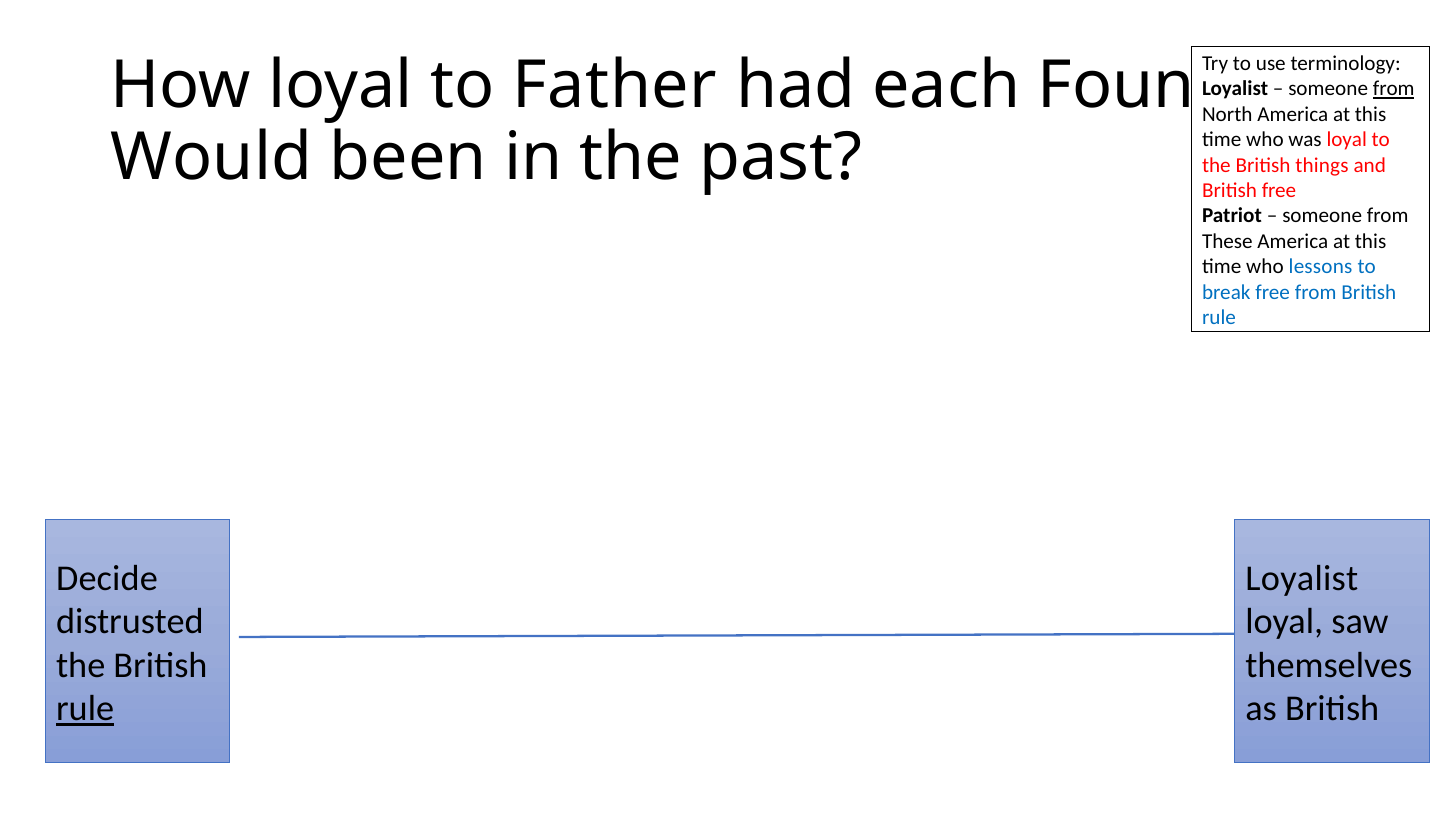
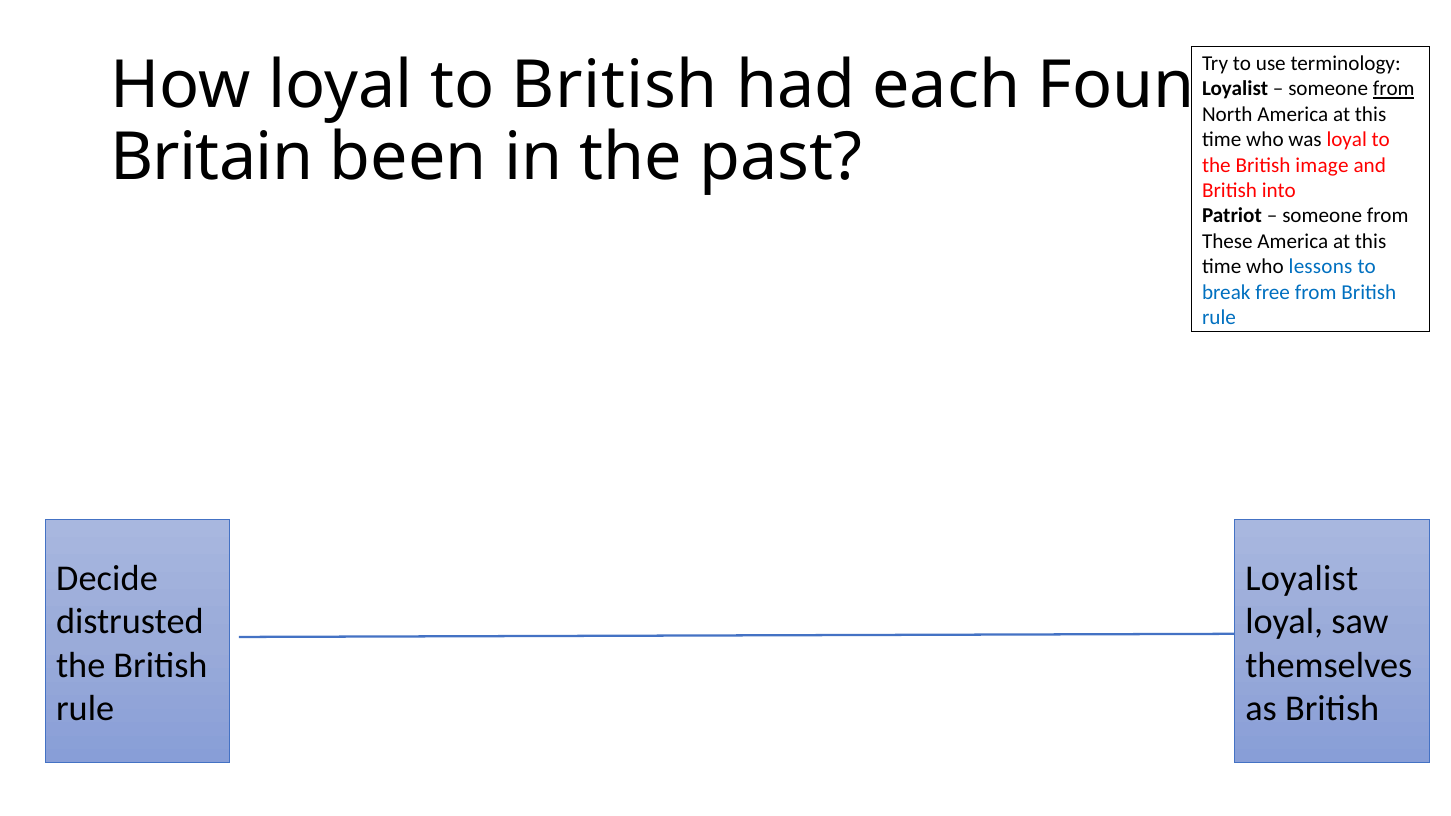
to Father: Father -> British
Would: Would -> Britain
things: things -> image
British free: free -> into
rule at (85, 709) underline: present -> none
